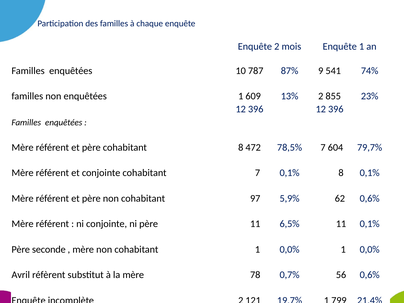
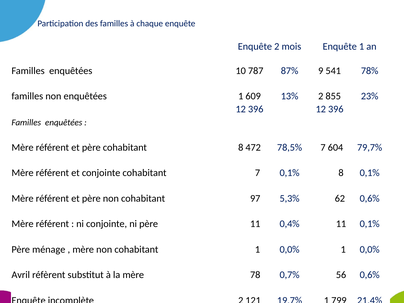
74%: 74% -> 78%
5,9%: 5,9% -> 5,3%
6,5%: 6,5% -> 0,4%
seconde: seconde -> ménage
